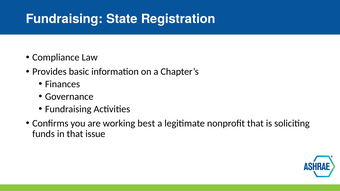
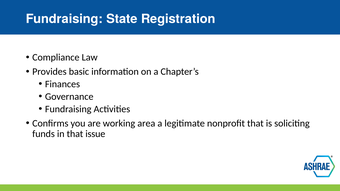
best: best -> area
